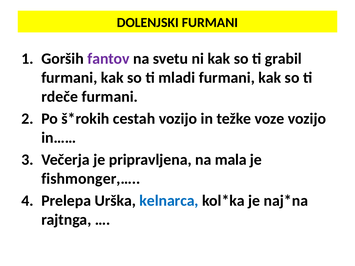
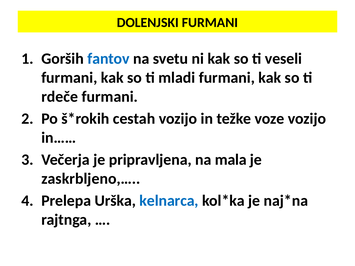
fantov colour: purple -> blue
grabil: grabil -> veseli
fishmonger,…: fishmonger,… -> zaskrbljeno,…
